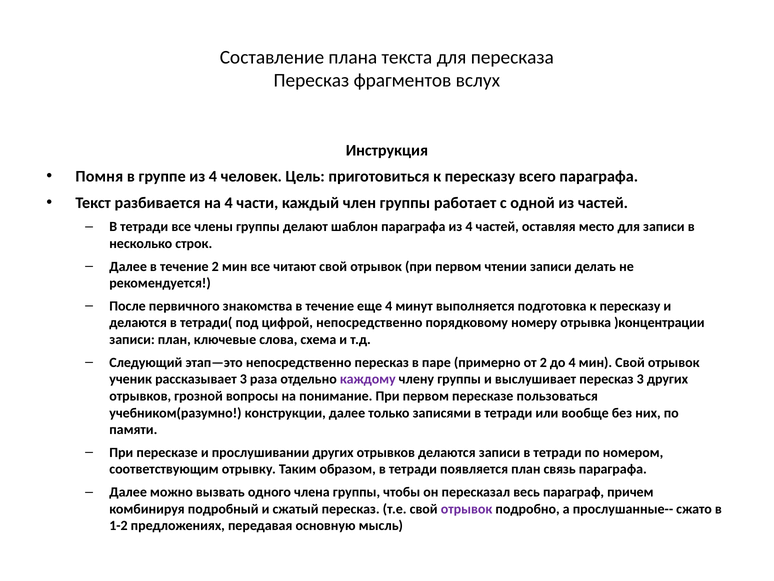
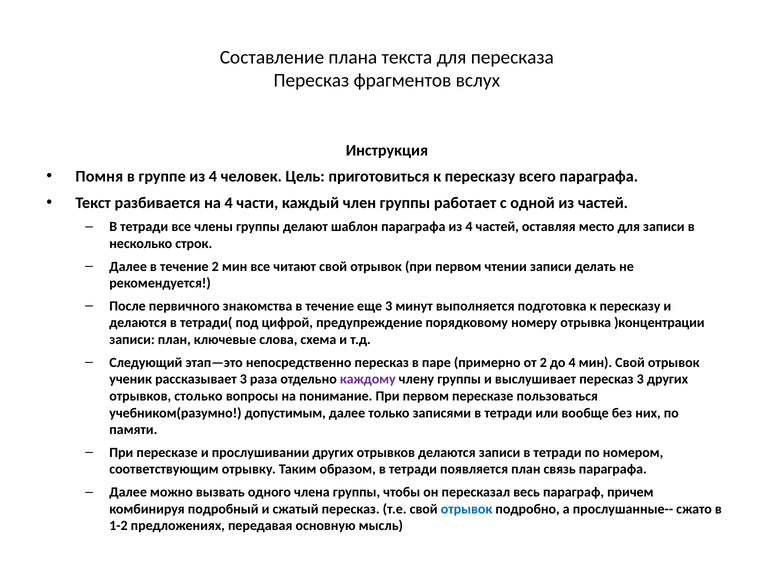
еще 4: 4 -> 3
цифрой непосредственно: непосредственно -> предупреждение
грозной: грозной -> столько
конструкции: конструкции -> допустимым
отрывок at (467, 509) colour: purple -> blue
